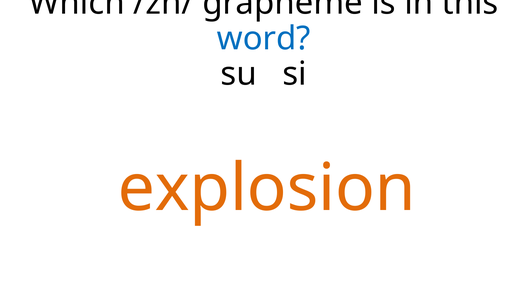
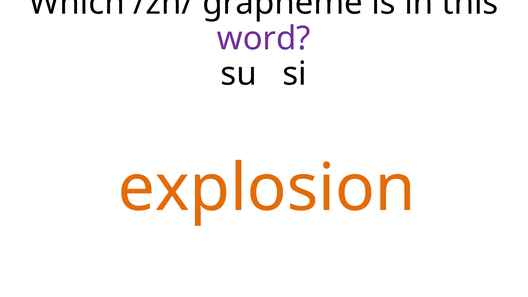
word colour: blue -> purple
